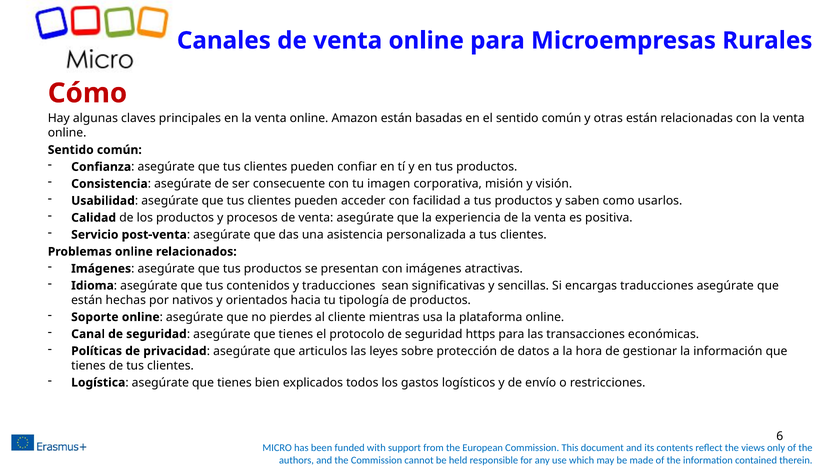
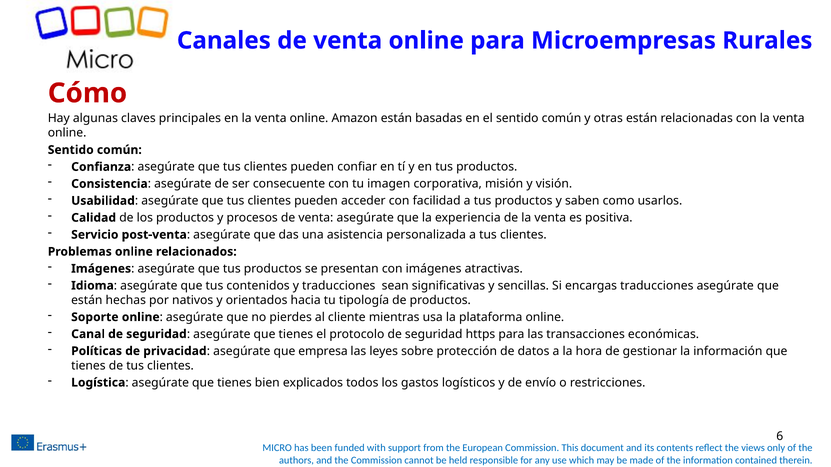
articulos: articulos -> empresa
